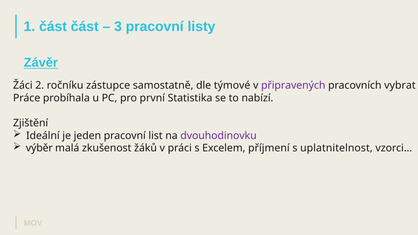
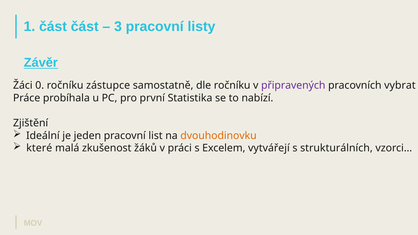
2: 2 -> 0
dle týmové: týmové -> ročníku
dvouhodinovku colour: purple -> orange
výběr: výběr -> které
příjmení: příjmení -> vytvářejí
uplatnitelnost: uplatnitelnost -> strukturálních
